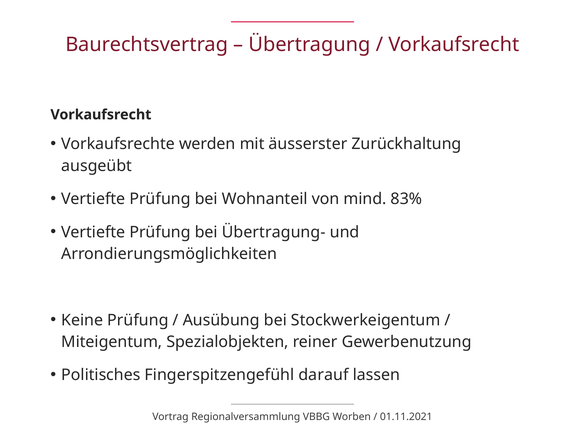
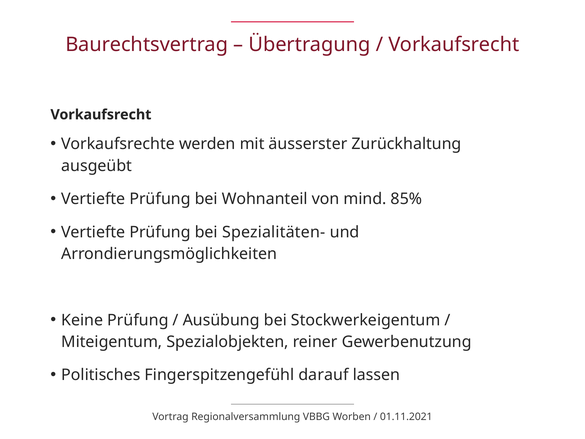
83%: 83% -> 85%
Übertragung-: Übertragung- -> Spezialitäten-
